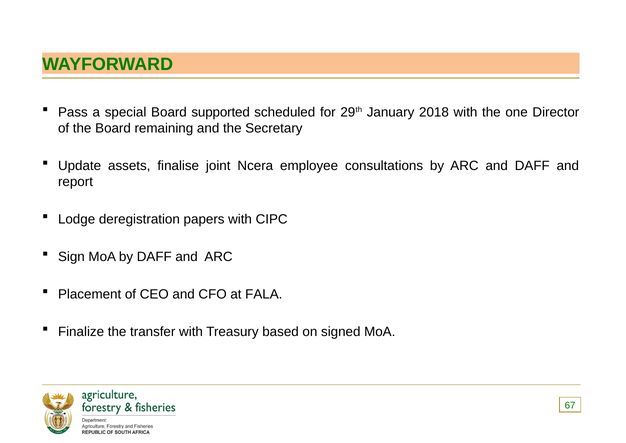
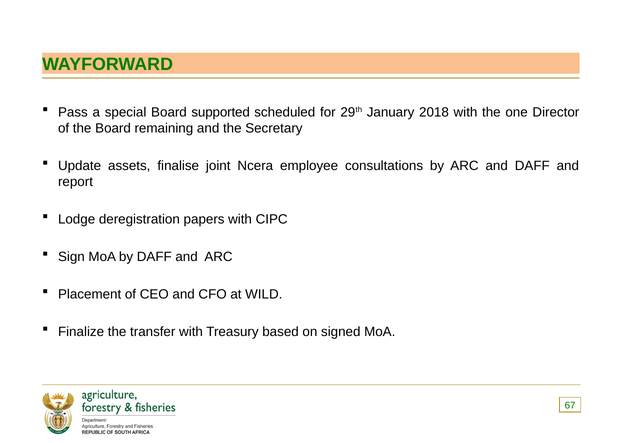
FALA: FALA -> WILD
